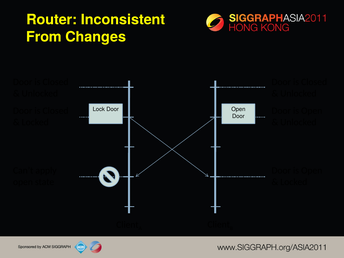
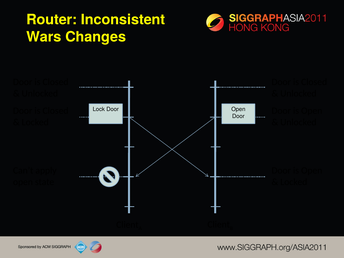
From: From -> Wars
